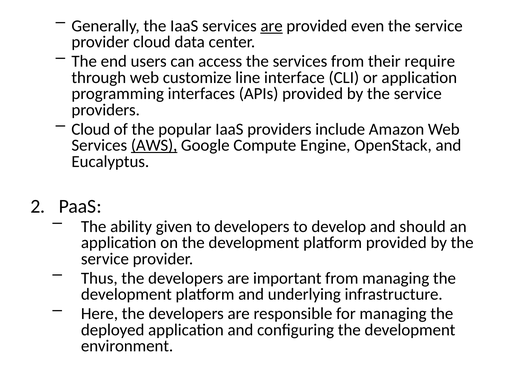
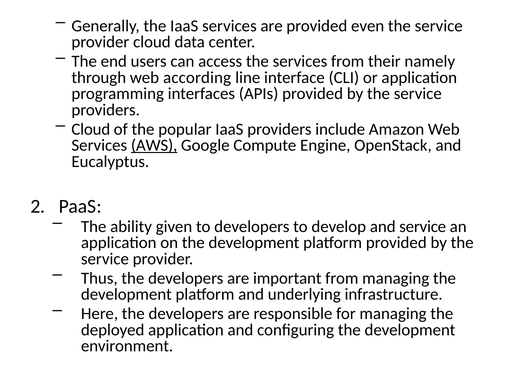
are at (272, 26) underline: present -> none
require: require -> namely
customize: customize -> according
and should: should -> service
